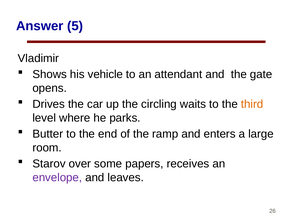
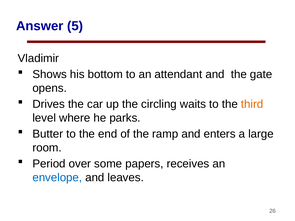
vehicle: vehicle -> bottom
Starov: Starov -> Period
envelope colour: purple -> blue
